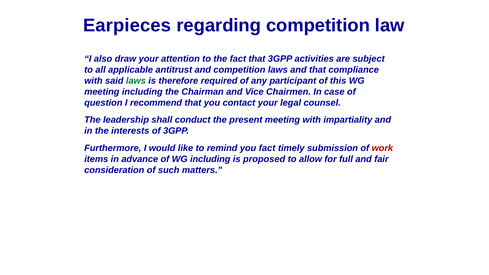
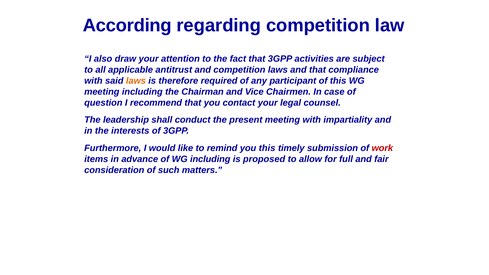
Earpieces: Earpieces -> According
laws at (136, 81) colour: green -> orange
you fact: fact -> this
